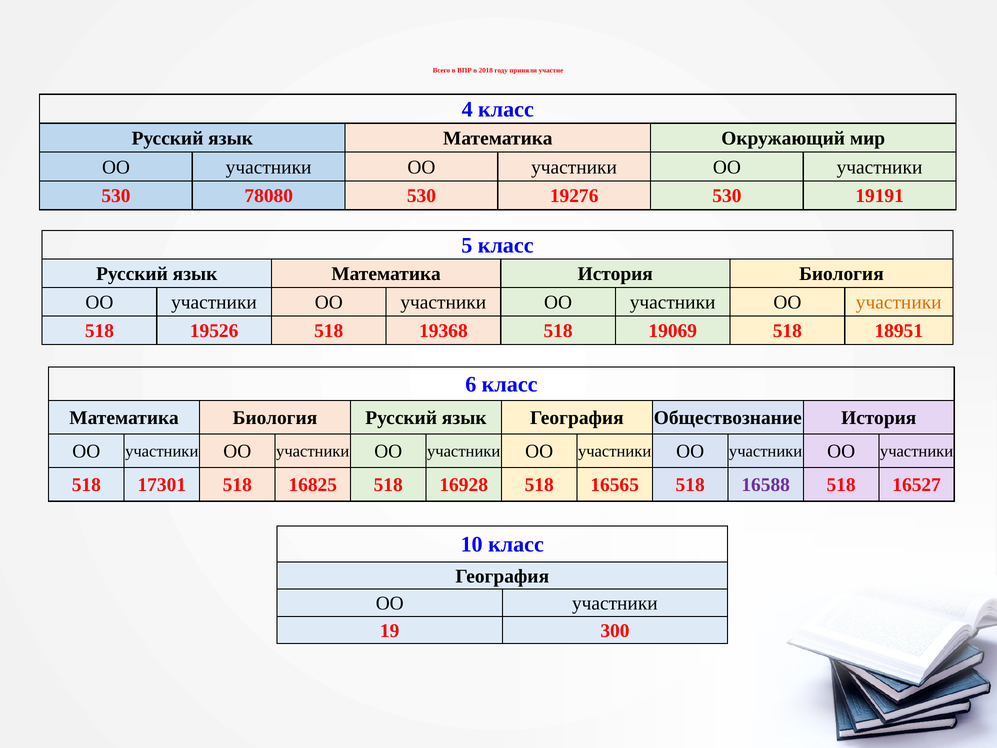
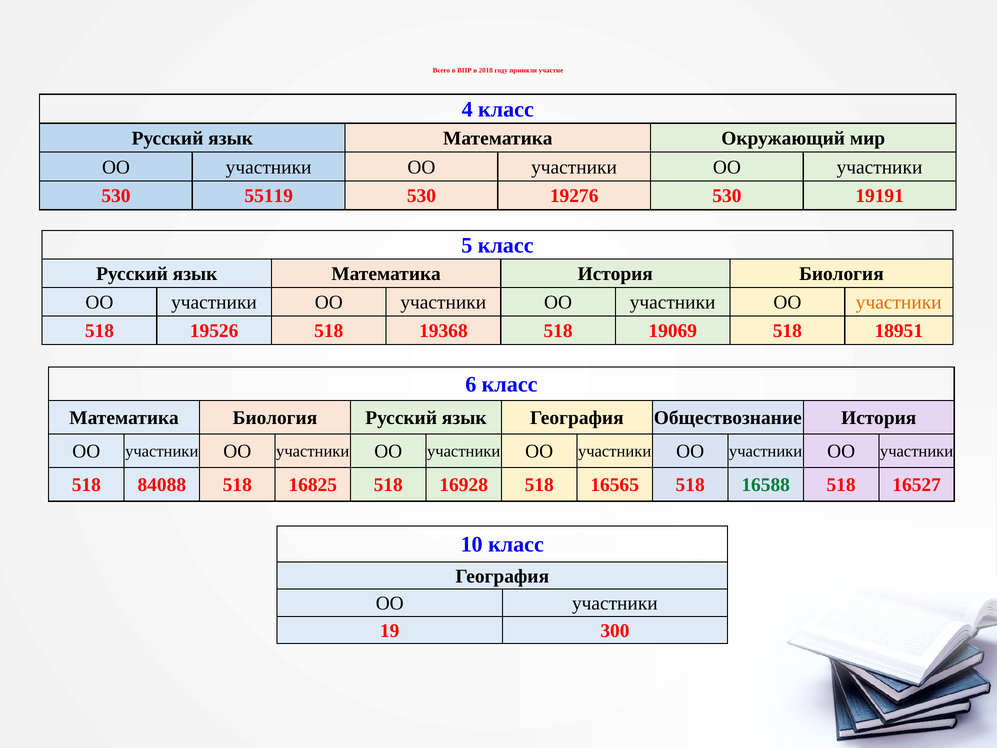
78080: 78080 -> 55119
17301: 17301 -> 84088
16588 colour: purple -> green
